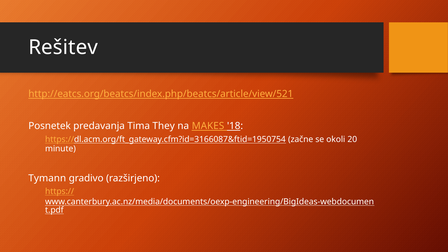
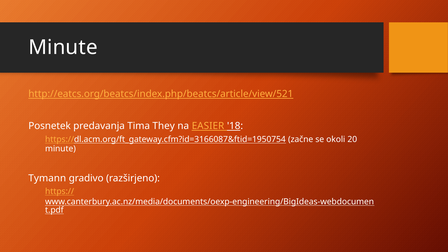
Rešitev at (63, 47): Rešitev -> Minute
MAKES: MAKES -> EASIER
